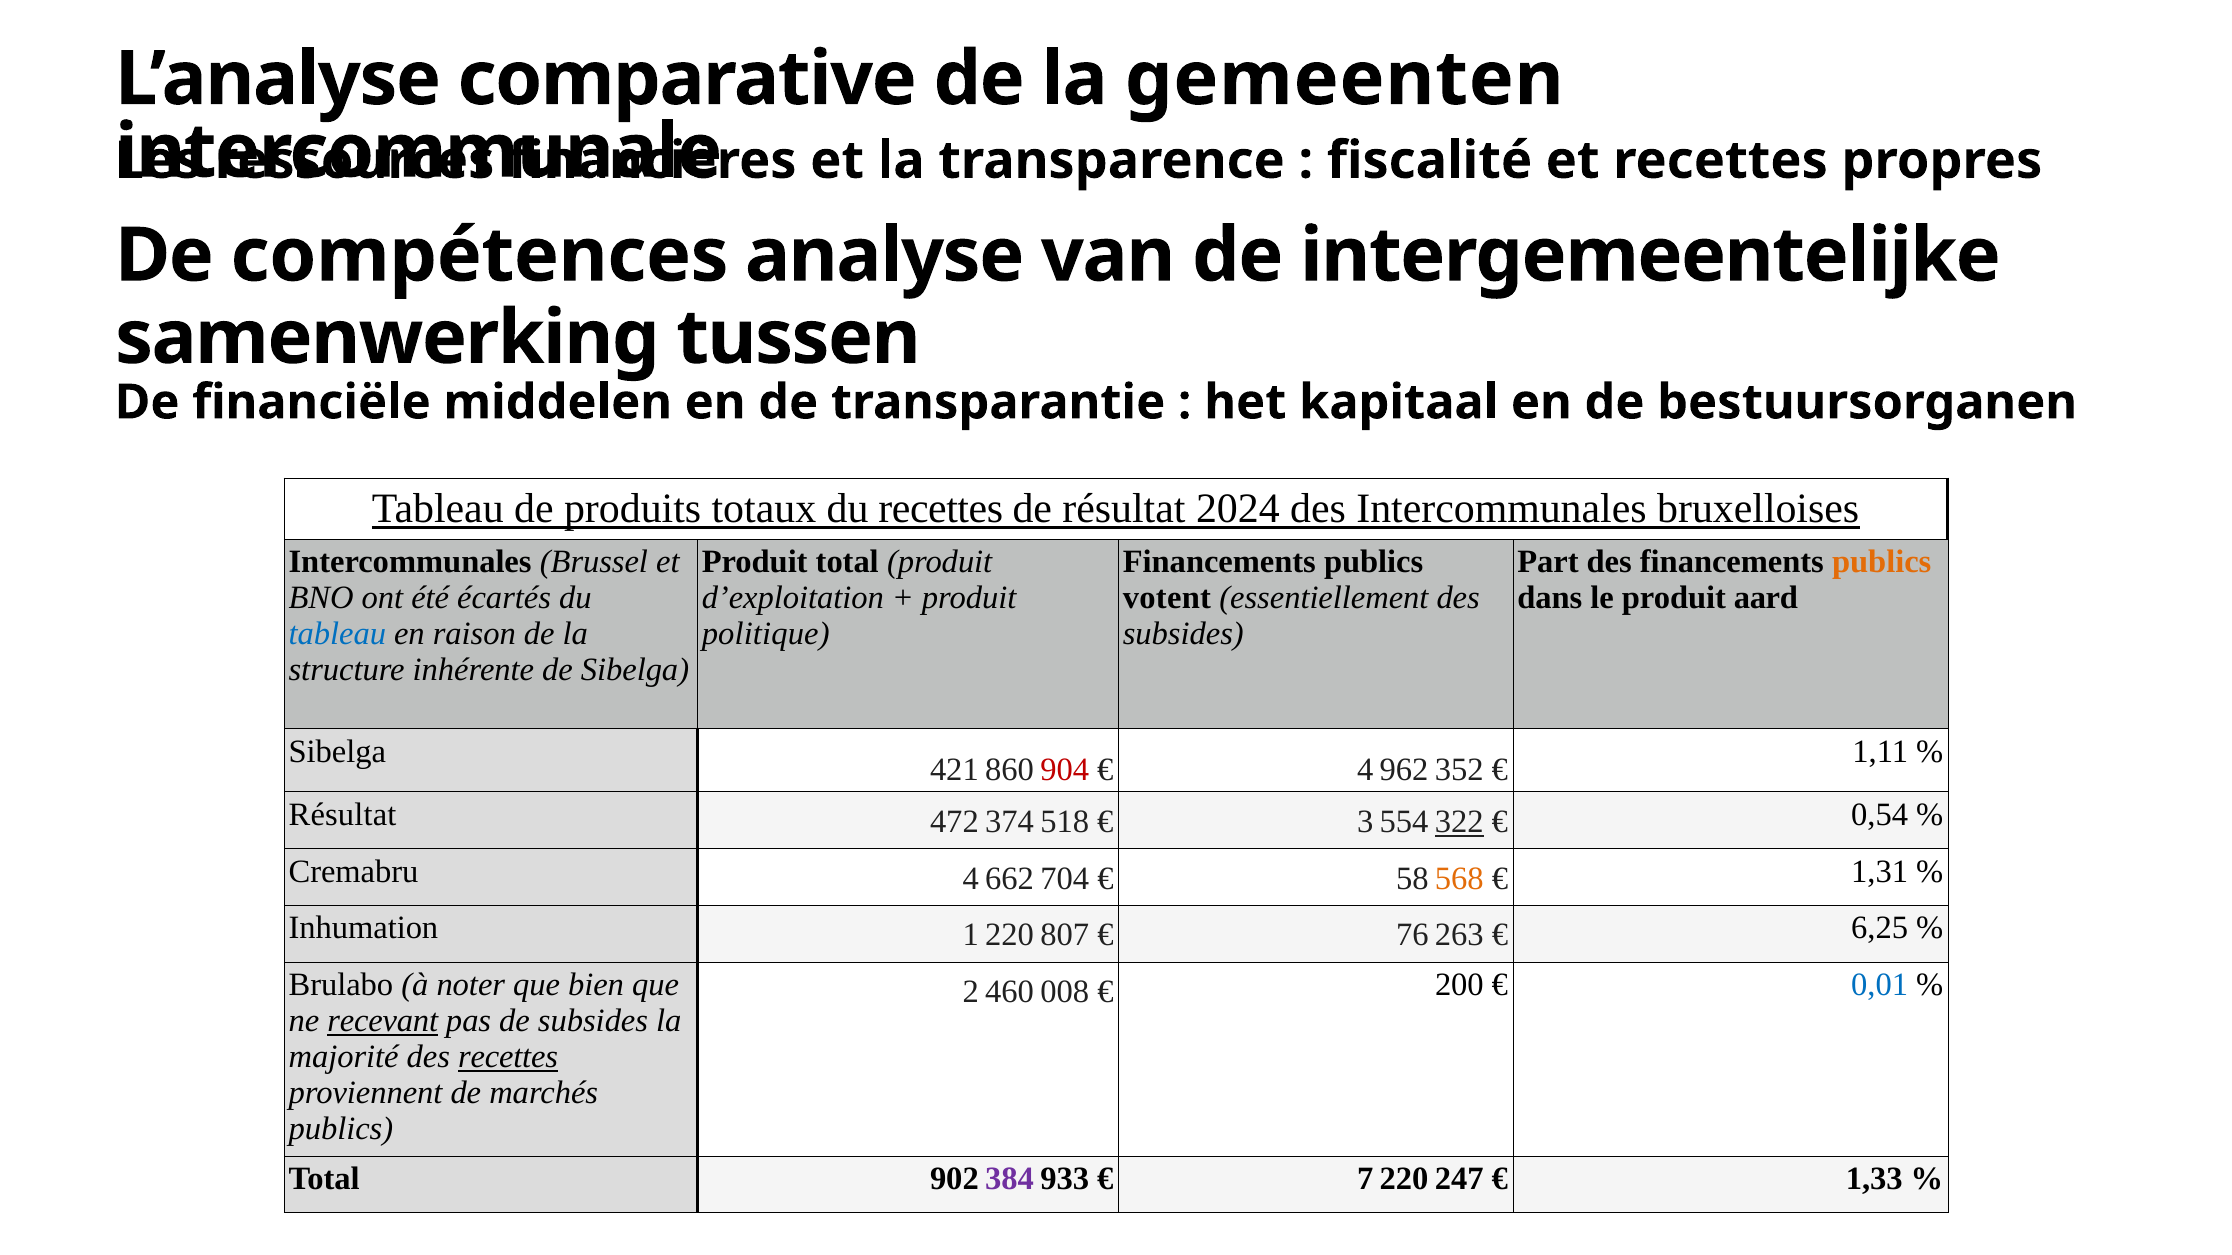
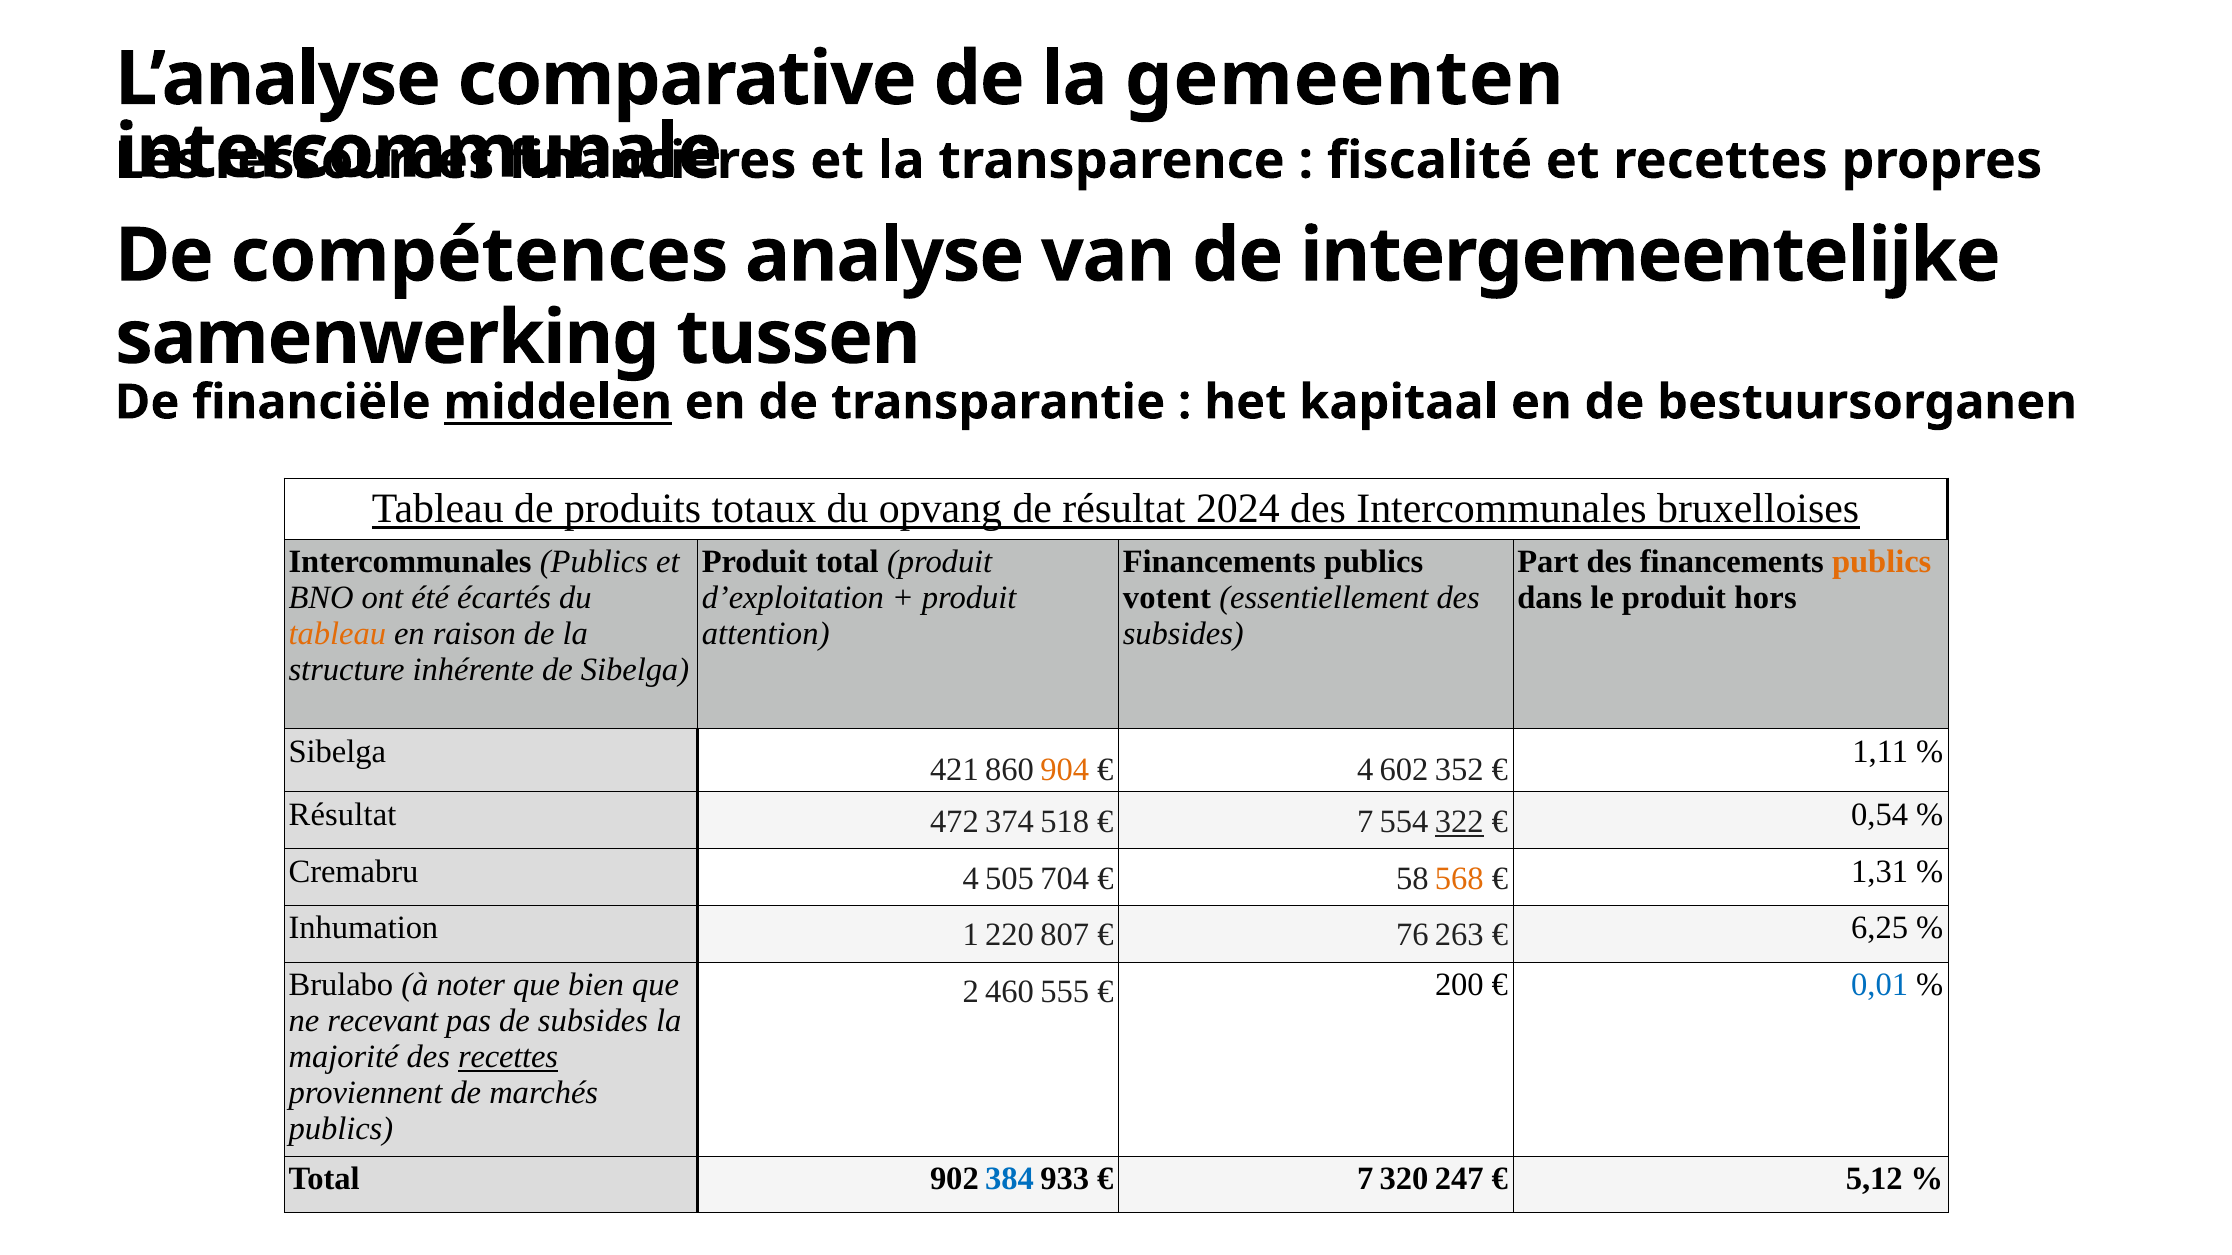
middelen underline: none -> present
du recettes: recettes -> opvang
Intercommunales Brussel: Brussel -> Publics
aard: aard -> hors
tableau at (337, 634) colour: blue -> orange
politique: politique -> attention
904 colour: red -> orange
962: 962 -> 602
3 at (1365, 822): 3 -> 7
662: 662 -> 505
008: 008 -> 555
recevant underline: present -> none
384 colour: purple -> blue
7 220: 220 -> 320
1,33: 1,33 -> 5,12
